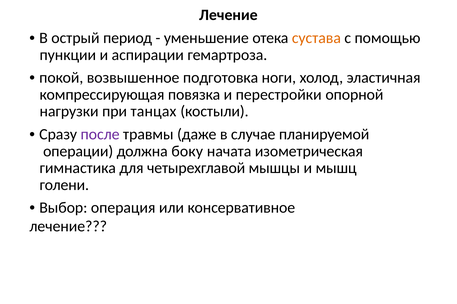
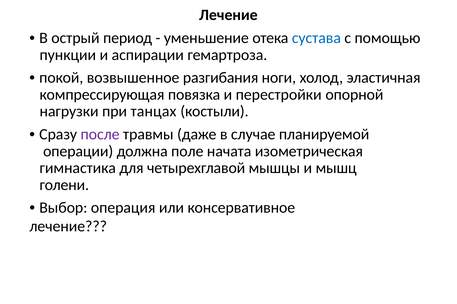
сустава colour: orange -> blue
подготовка: подготовка -> разгибания
боку: боку -> поле
